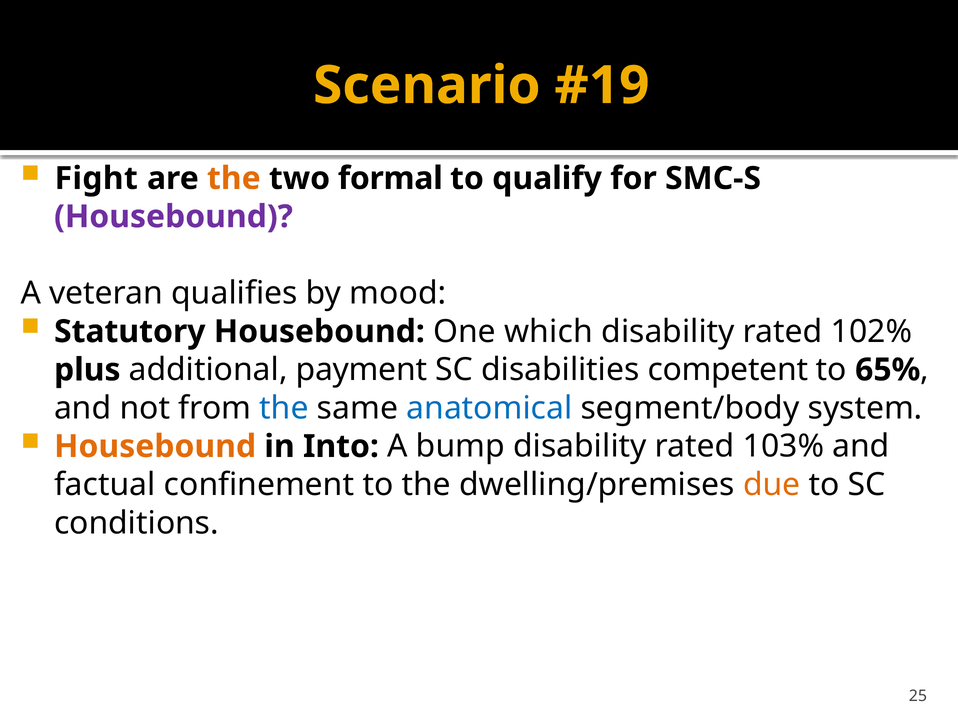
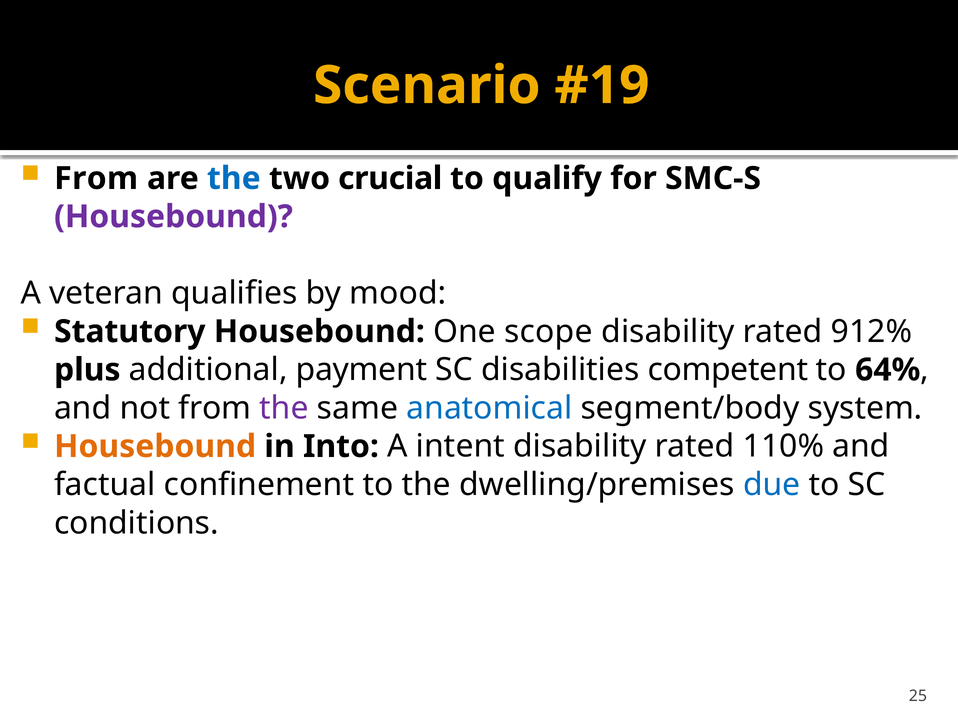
Fight at (96, 179): Fight -> From
the at (234, 179) colour: orange -> blue
formal: formal -> crucial
which: which -> scope
102%: 102% -> 912%
65%: 65% -> 64%
the at (284, 408) colour: blue -> purple
bump: bump -> intent
103%: 103% -> 110%
due colour: orange -> blue
